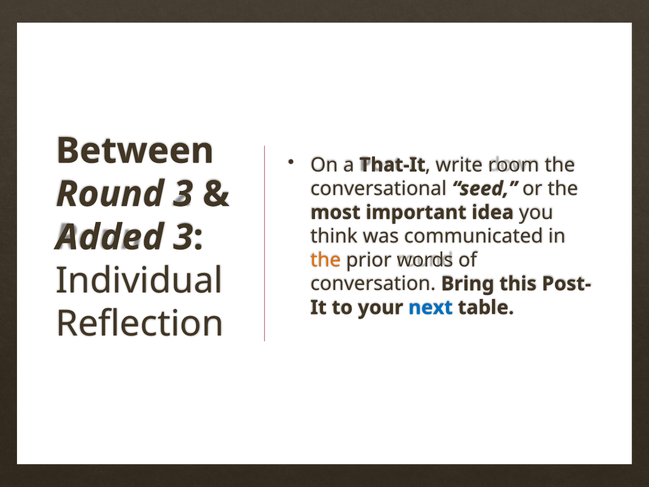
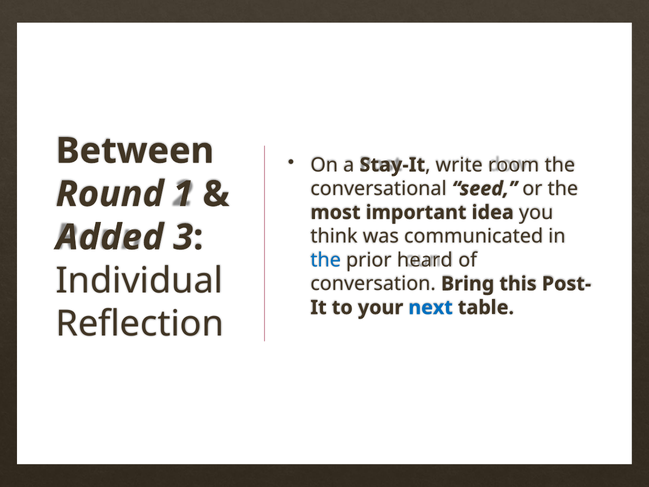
That-It: That-It -> Stay-It
Round 3: 3 -> 1
the at (326, 260) colour: orange -> blue
words: words -> heard
